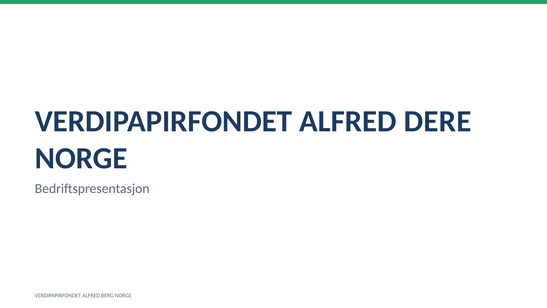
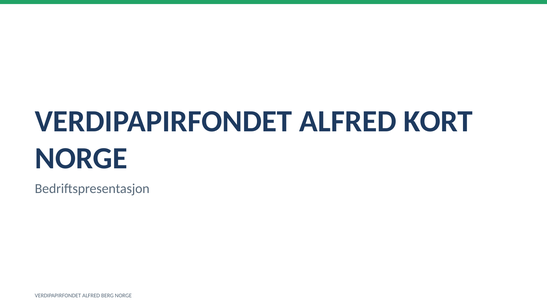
DERE: DERE -> KORT
